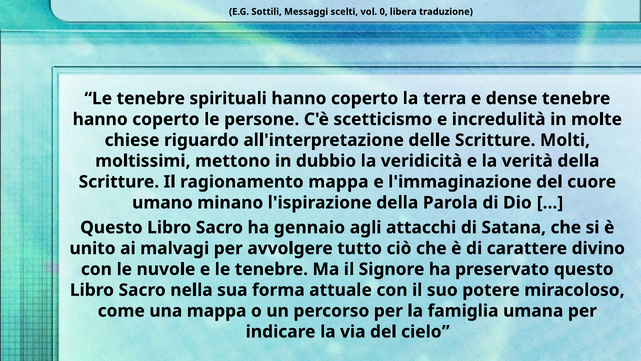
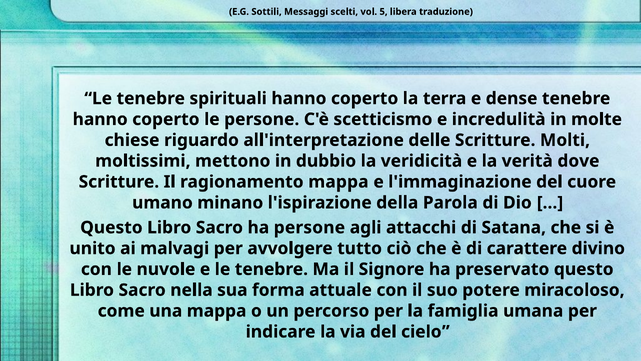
0: 0 -> 5
verità della: della -> dove
ha gennaio: gennaio -> persone
